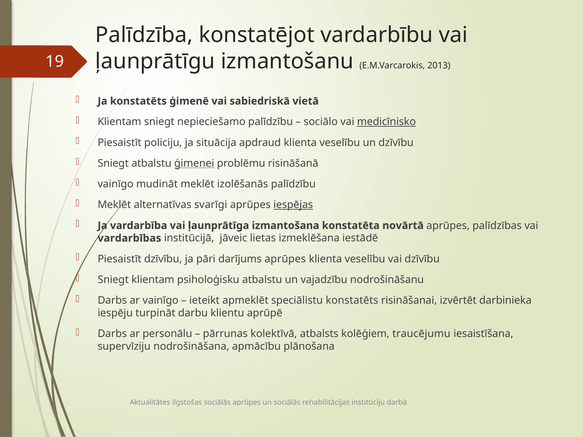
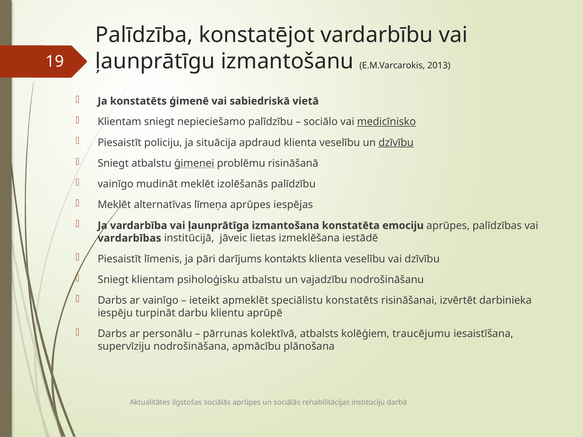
dzīvību at (396, 143) underline: none -> present
svarīgi: svarīgi -> līmeņa
iespējas underline: present -> none
novārtā: novārtā -> emociju
Piesaistīt dzīvību: dzīvību -> līmenis
darījums aprūpes: aprūpes -> kontakts
